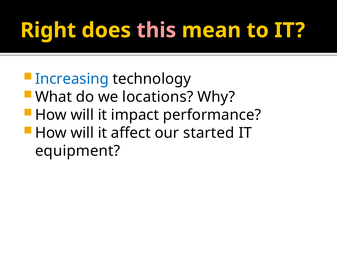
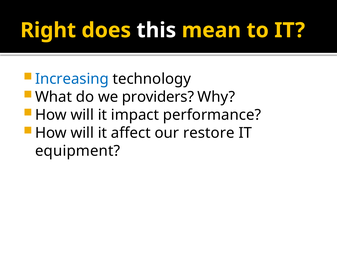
this colour: pink -> white
locations: locations -> providers
started: started -> restore
